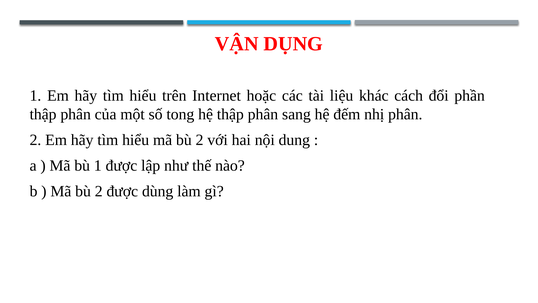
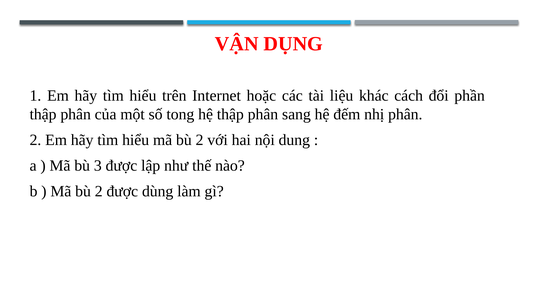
bù 1: 1 -> 3
